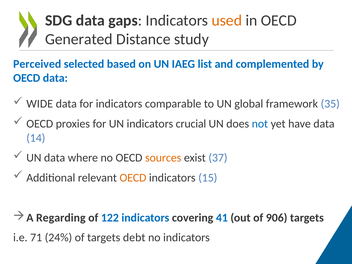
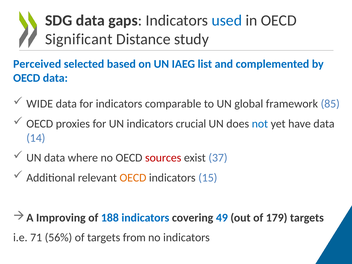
used colour: orange -> blue
Generated: Generated -> Significant
35: 35 -> 85
sources colour: orange -> red
Regarding: Regarding -> Improving
122: 122 -> 188
41: 41 -> 49
906: 906 -> 179
24%: 24% -> 56%
debt: debt -> from
